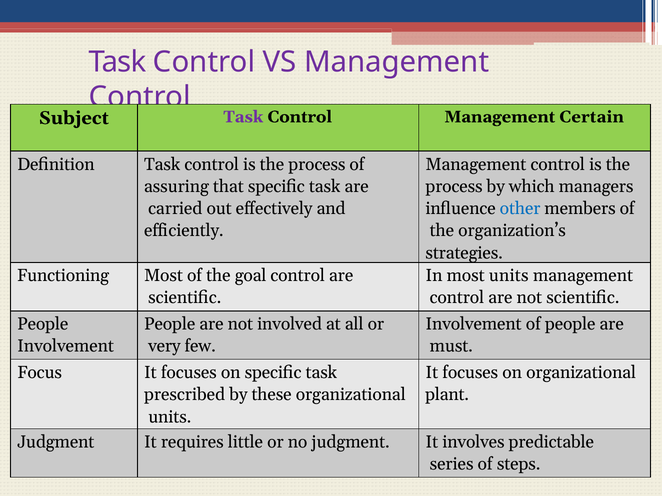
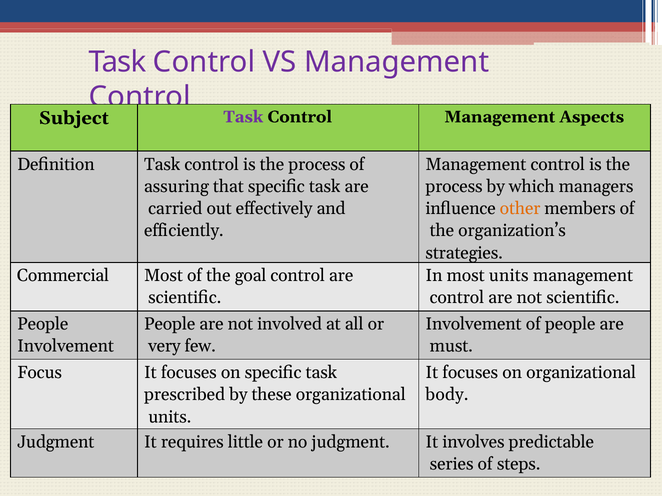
Certain: Certain -> Aspects
other colour: blue -> orange
Functioning: Functioning -> Commercial
plant: plant -> body
